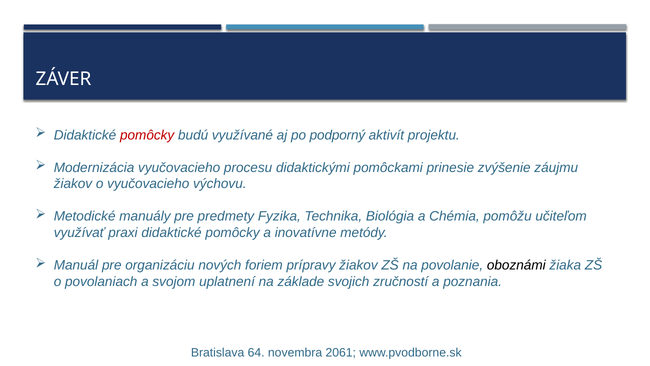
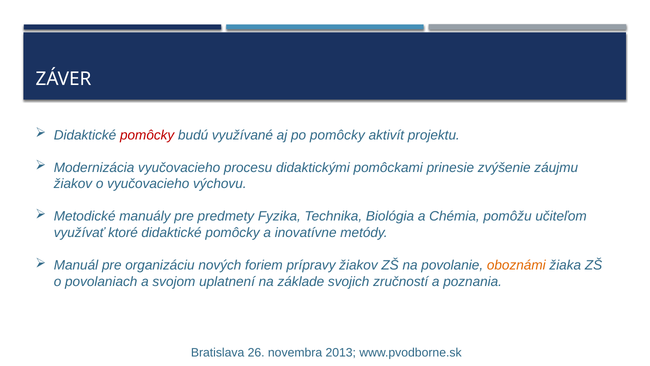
po podporný: podporný -> pomôcky
praxi: praxi -> ktoré
oboznámi colour: black -> orange
64: 64 -> 26
2061: 2061 -> 2013
